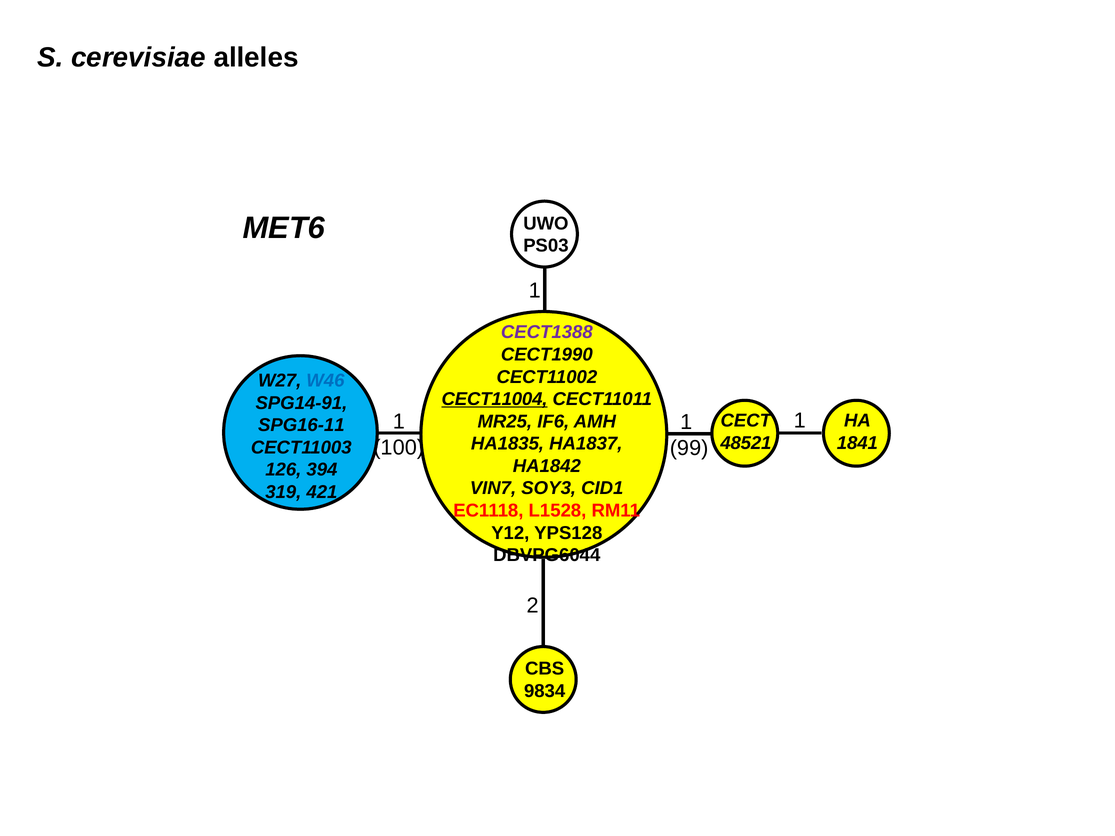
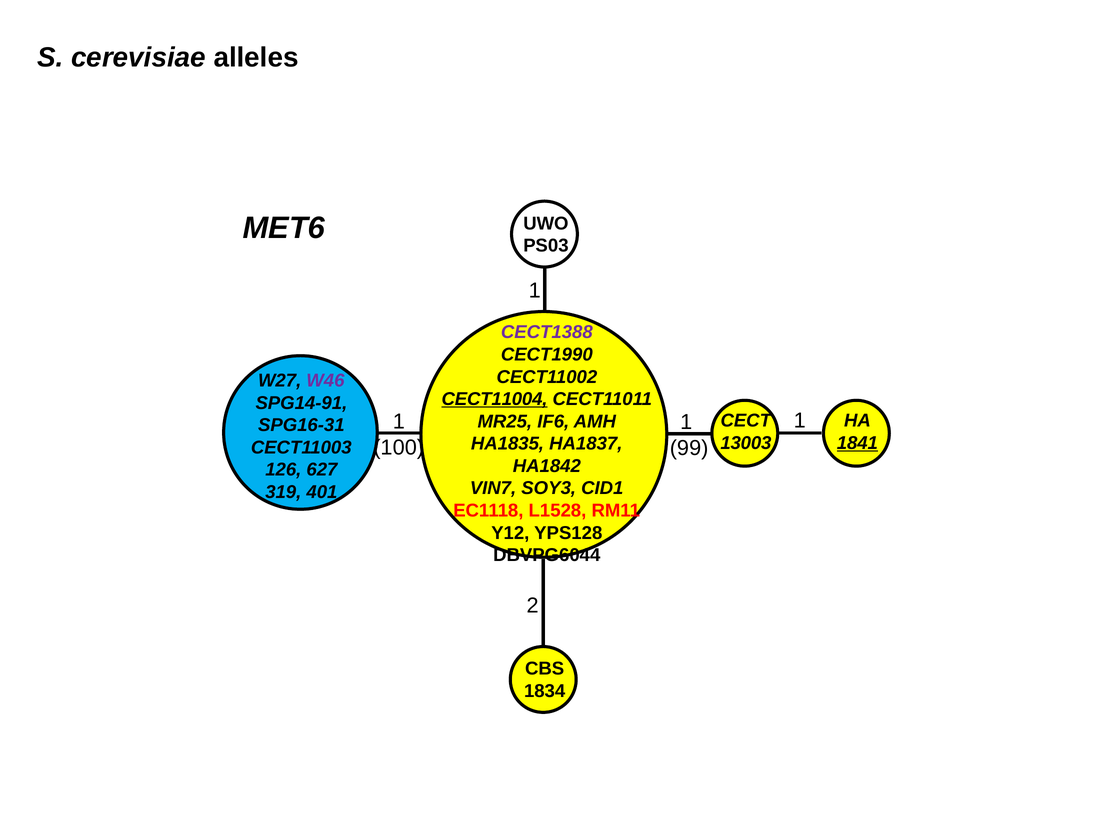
W46 colour: blue -> purple
SPG16-11: SPG16-11 -> SPG16-31
48521: 48521 -> 13003
1841 underline: none -> present
394: 394 -> 627
421: 421 -> 401
9834: 9834 -> 1834
